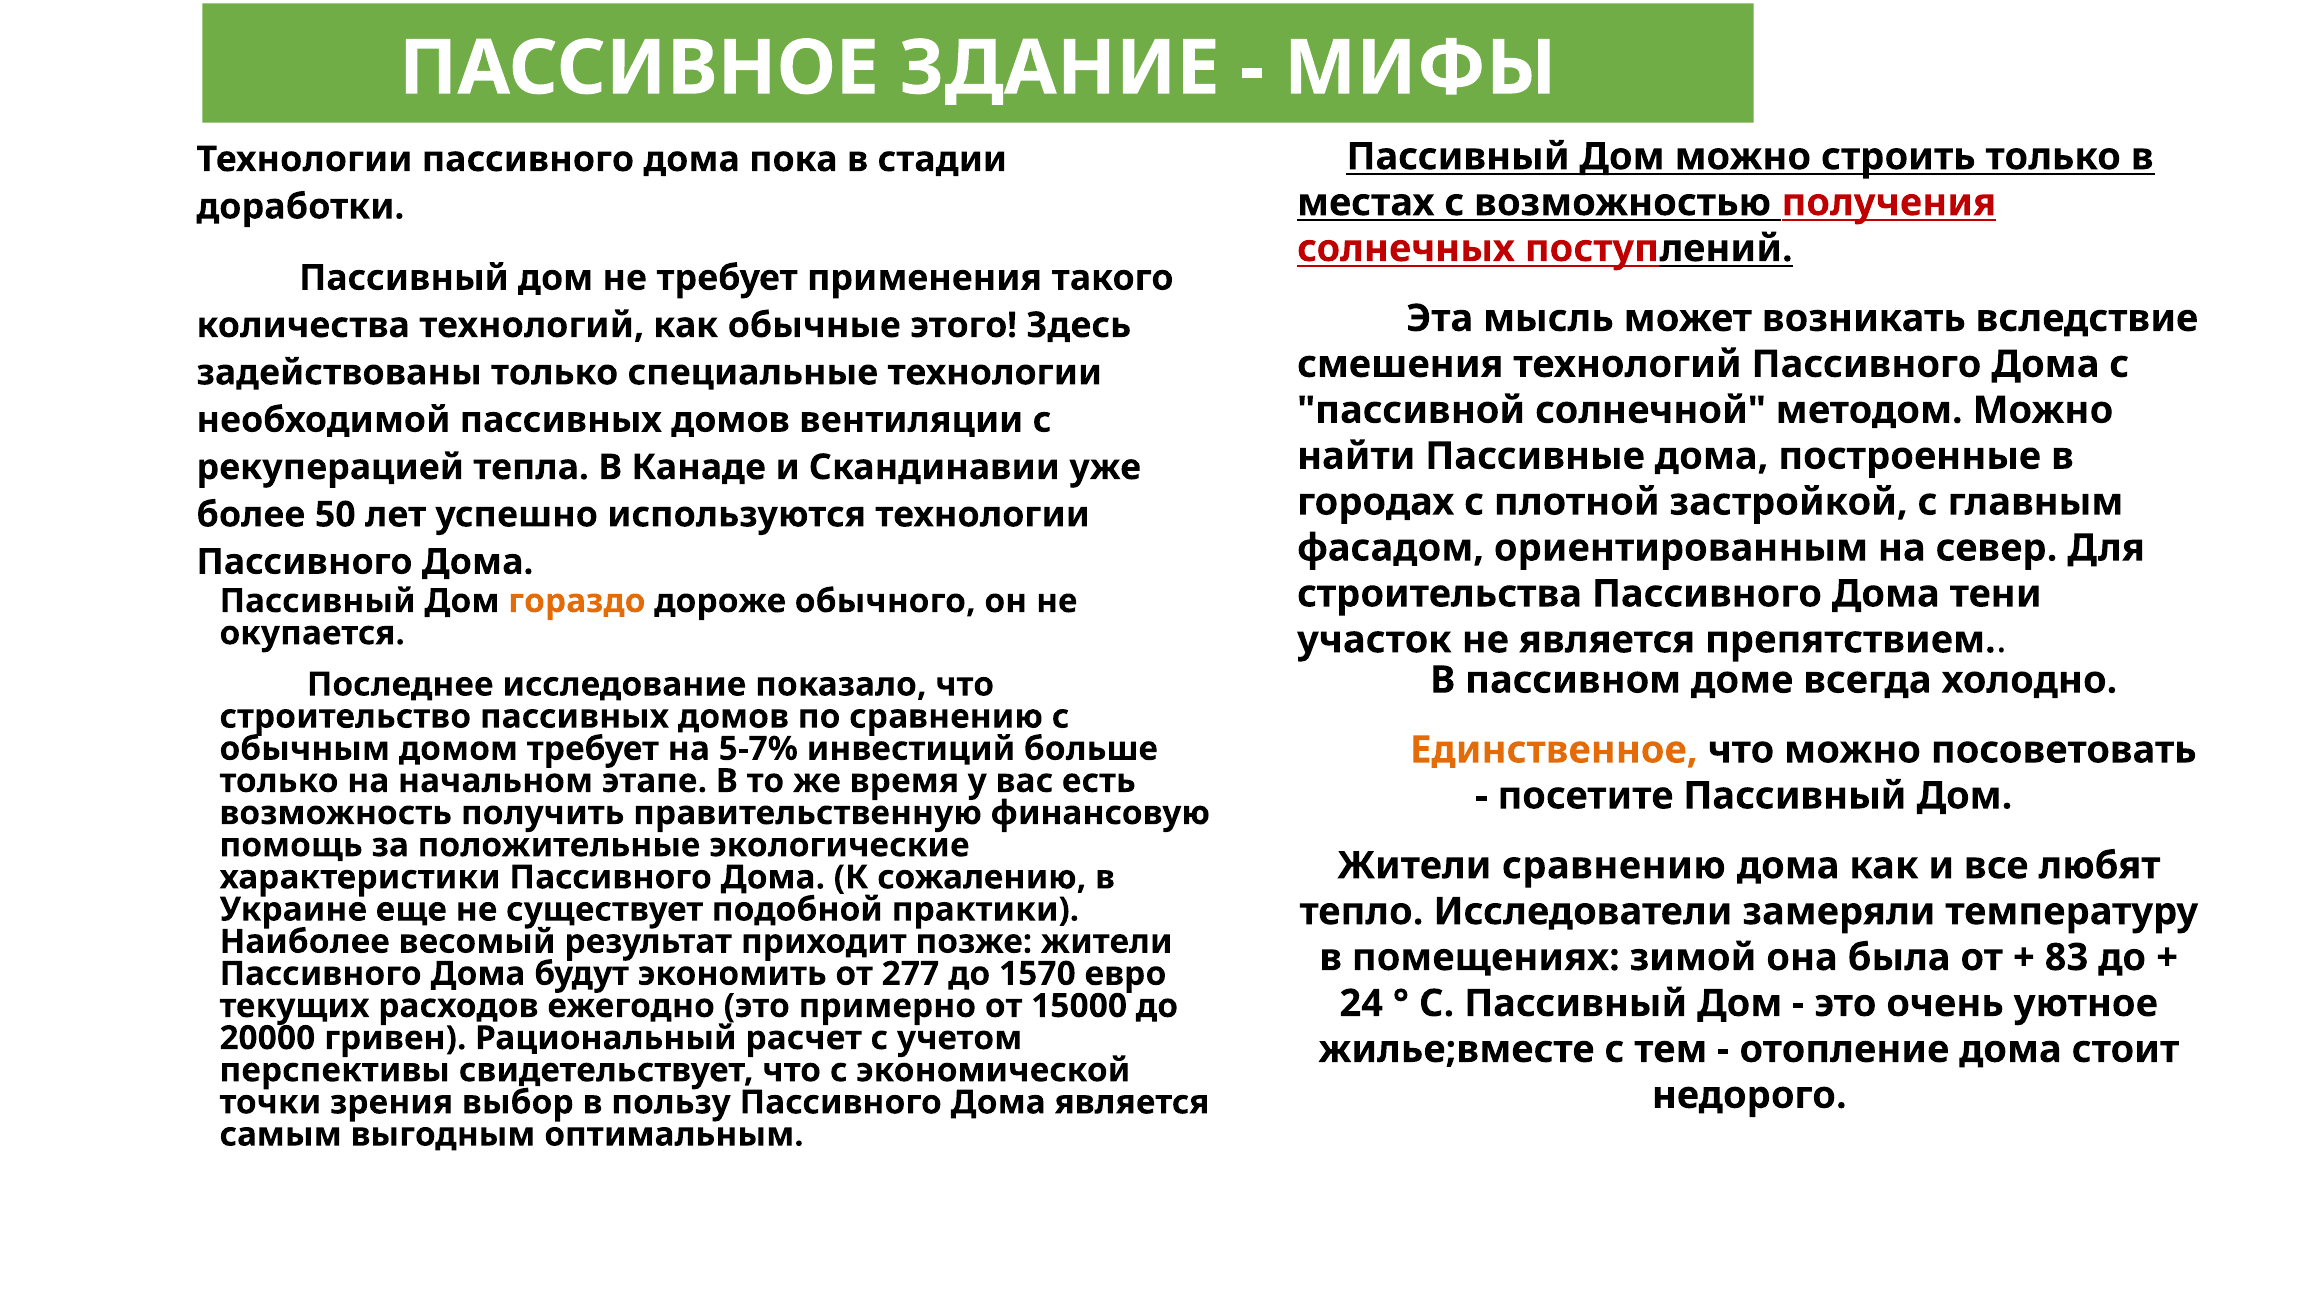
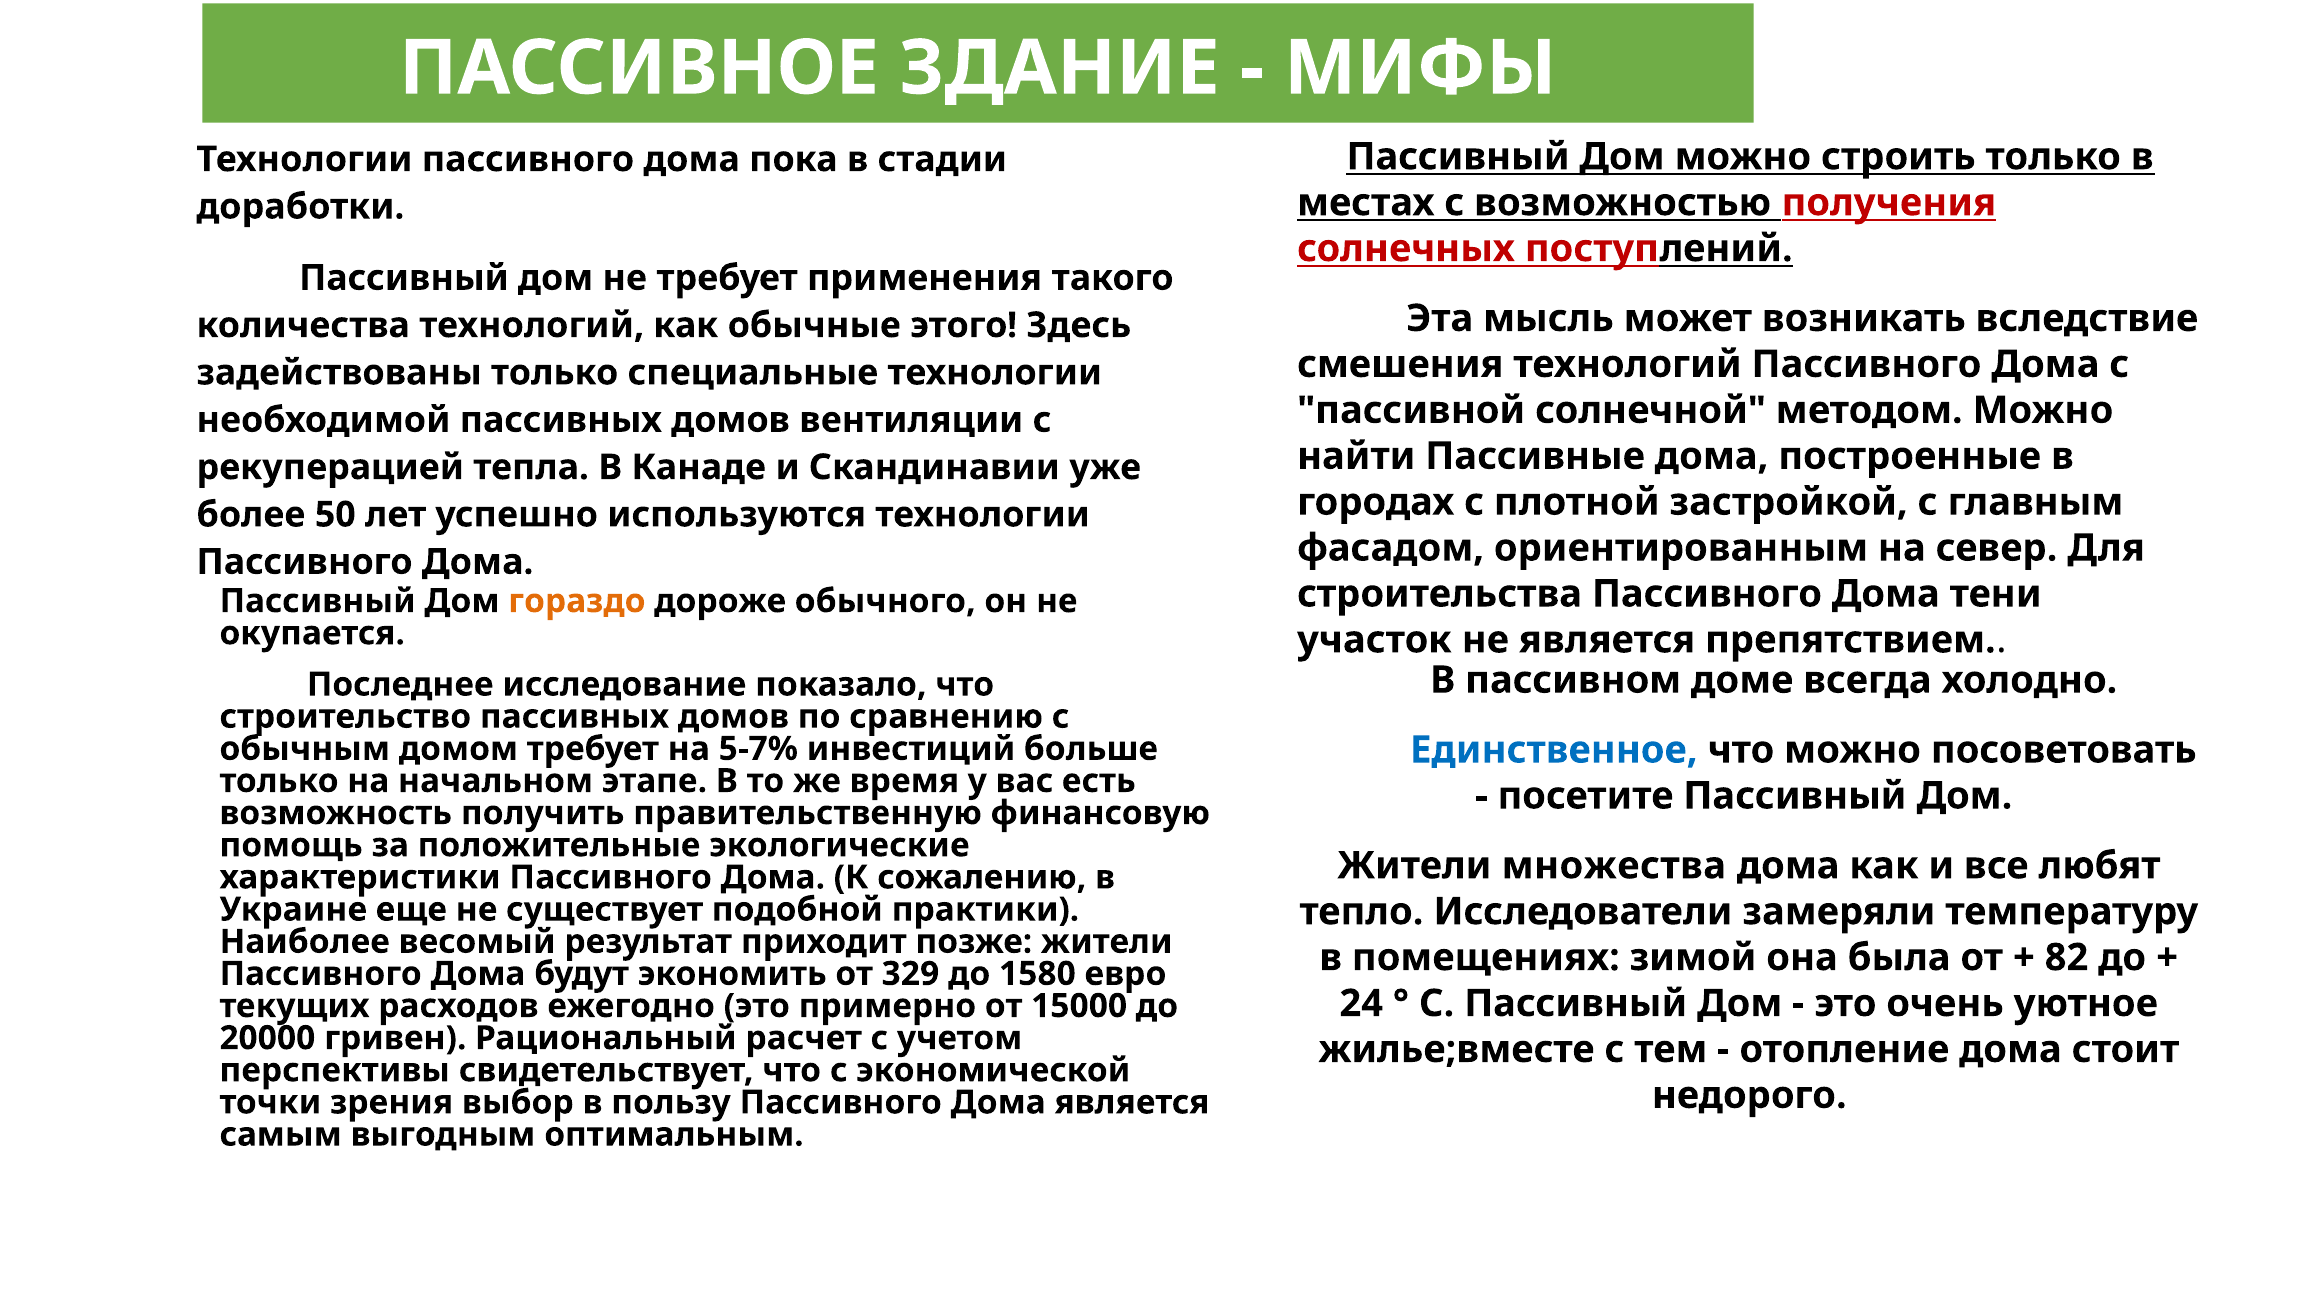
Единственное colour: orange -> blue
Жители сравнению: сравнению -> множества
83: 83 -> 82
277: 277 -> 329
1570: 1570 -> 1580
